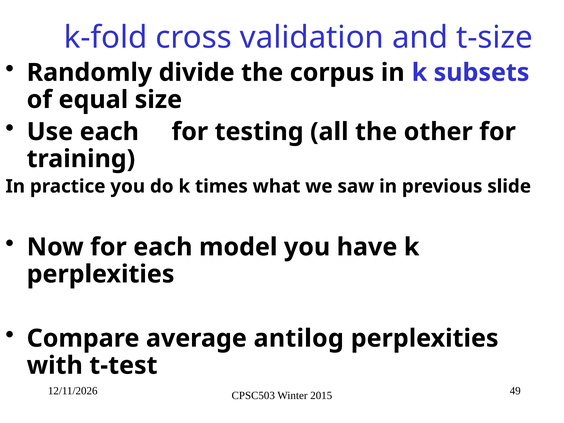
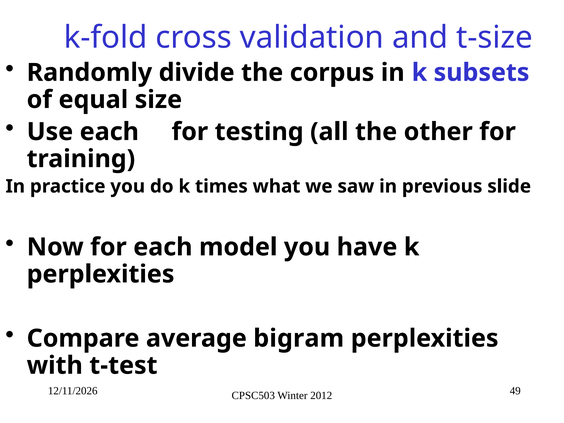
antilog: antilog -> bigram
2015: 2015 -> 2012
